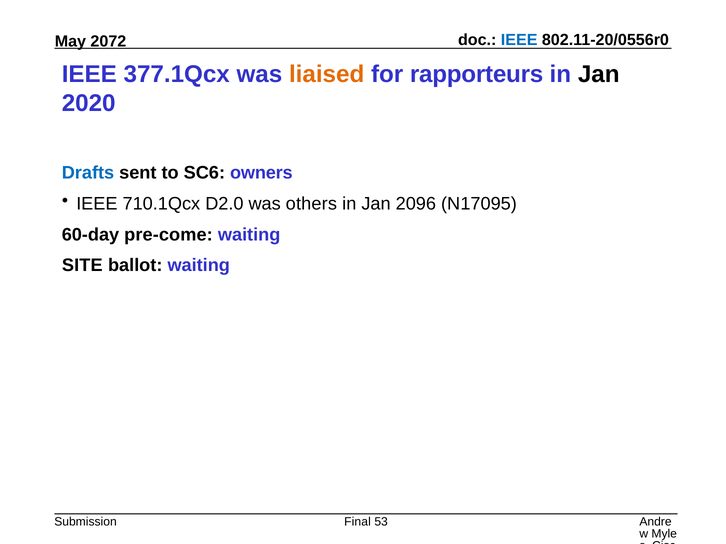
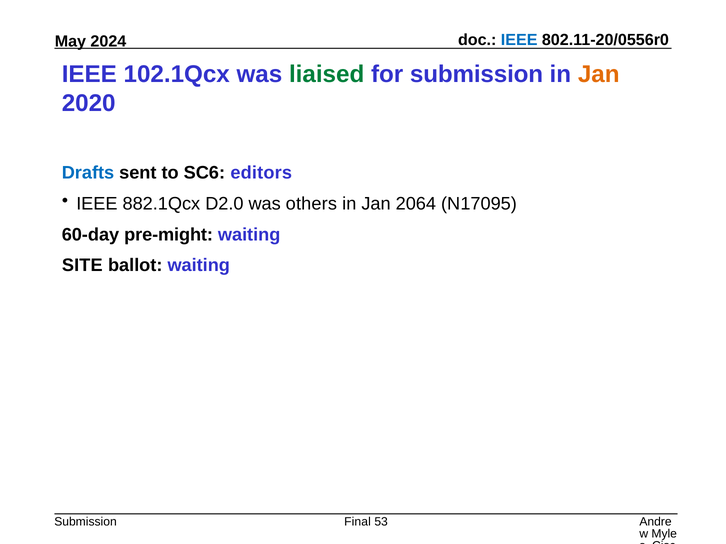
2072: 2072 -> 2024
377.1Qcx: 377.1Qcx -> 102.1Qcx
liaised colour: orange -> green
for rapporteurs: rapporteurs -> submission
Jan at (599, 74) colour: black -> orange
owners: owners -> editors
710.1Qcx: 710.1Qcx -> 882.1Qcx
2096: 2096 -> 2064
pre-come: pre-come -> pre-might
